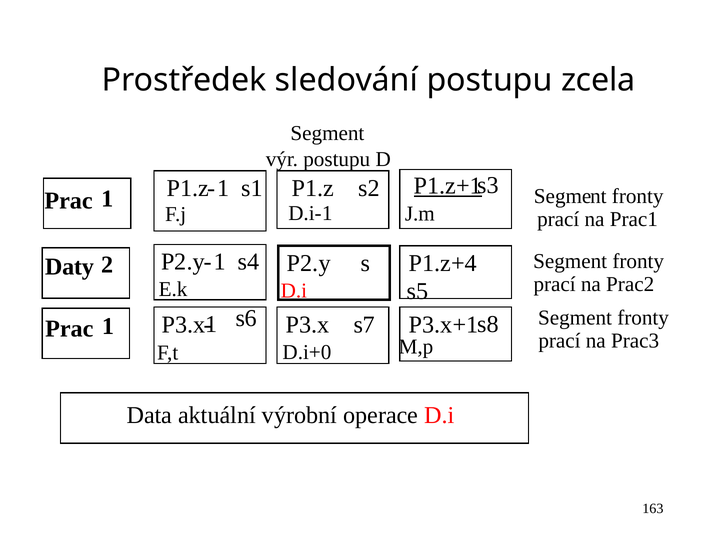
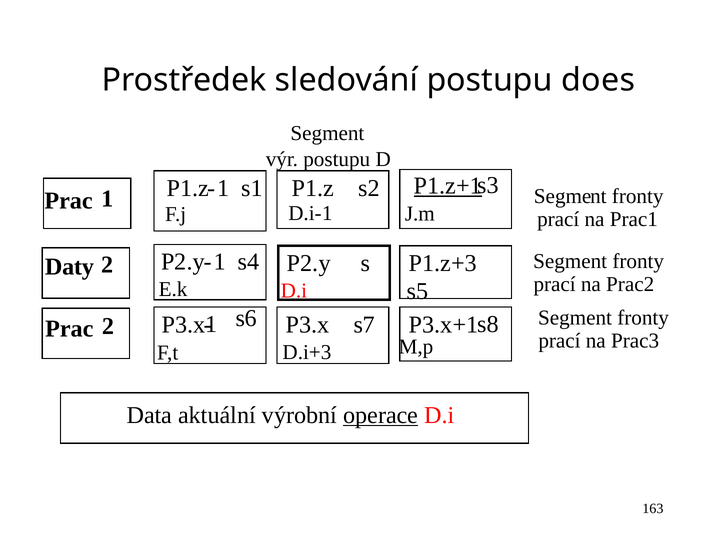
zcela: zcela -> does
P1.z+4: P1.z+4 -> P1.z+3
1 at (108, 326): 1 -> 2
D.i+0: D.i+0 -> D.i+3
operace underline: none -> present
